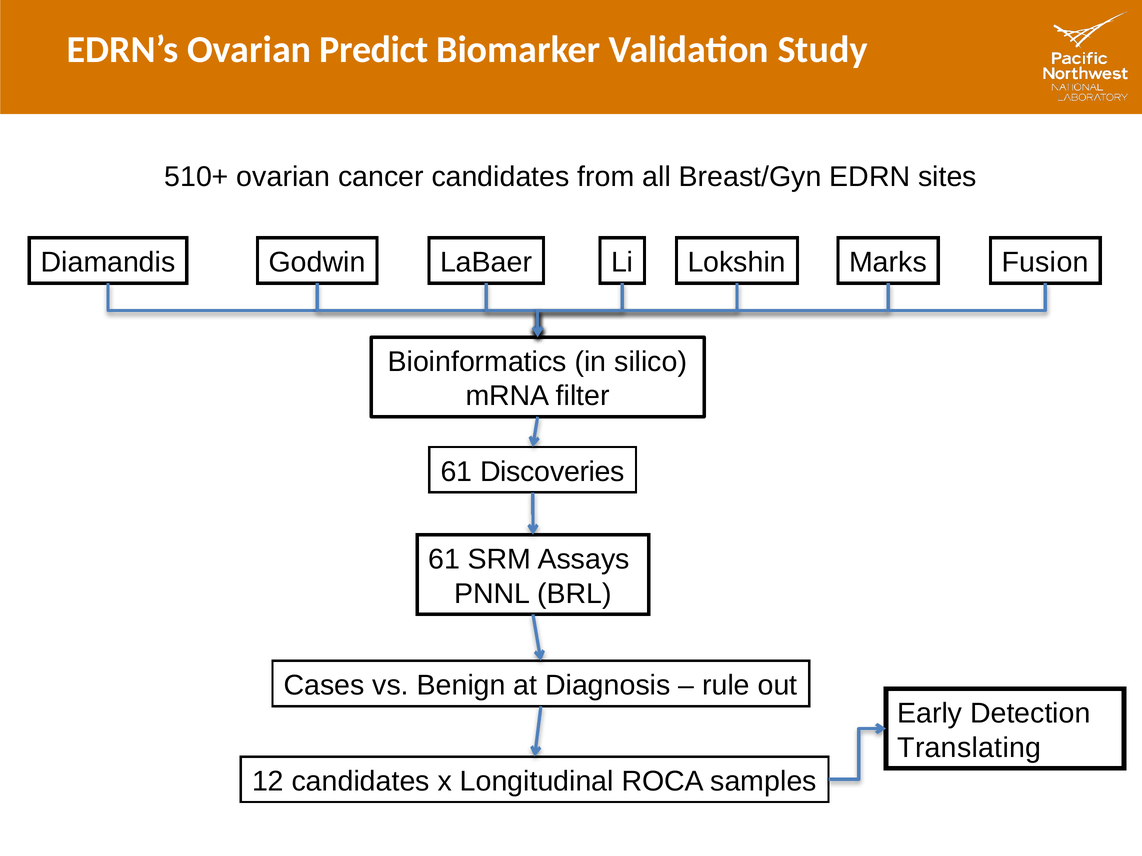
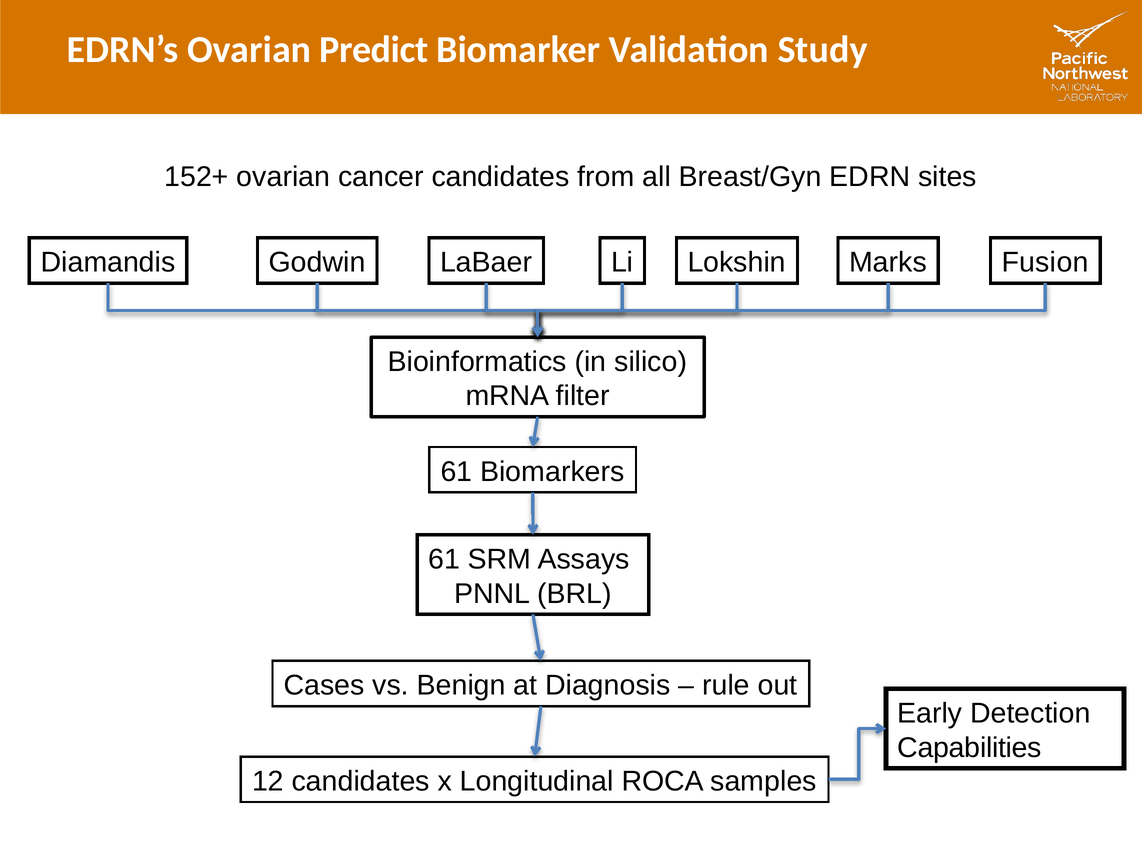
510+: 510+ -> 152+
Discoveries: Discoveries -> Biomarkers
Translating: Translating -> Capabilities
